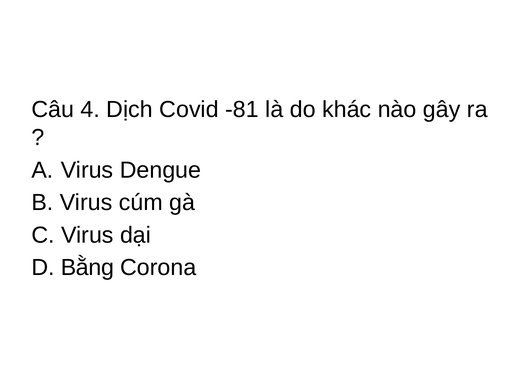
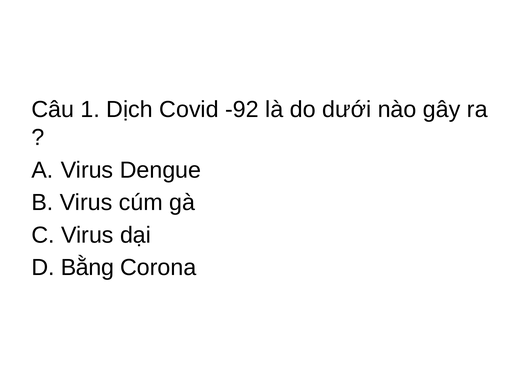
4: 4 -> 1
-81: -81 -> -92
khác: khác -> dưới
